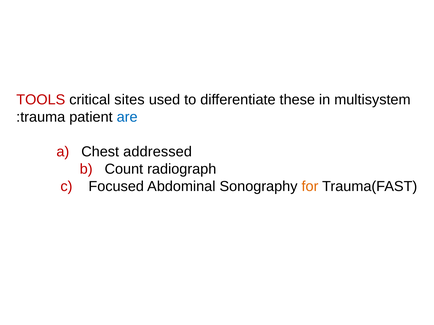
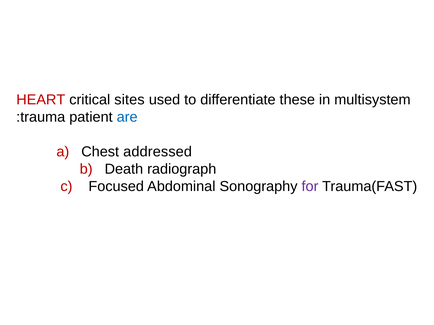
TOOLS: TOOLS -> HEART
Count: Count -> Death
for colour: orange -> purple
